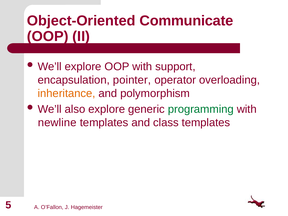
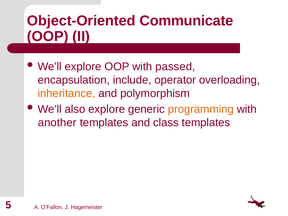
support: support -> passed
pointer: pointer -> include
programming colour: green -> orange
newline: newline -> another
